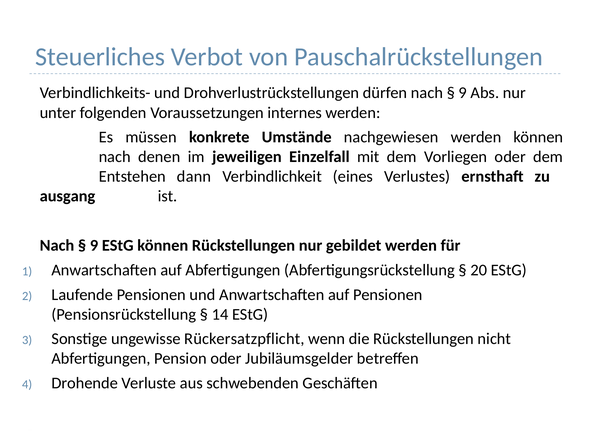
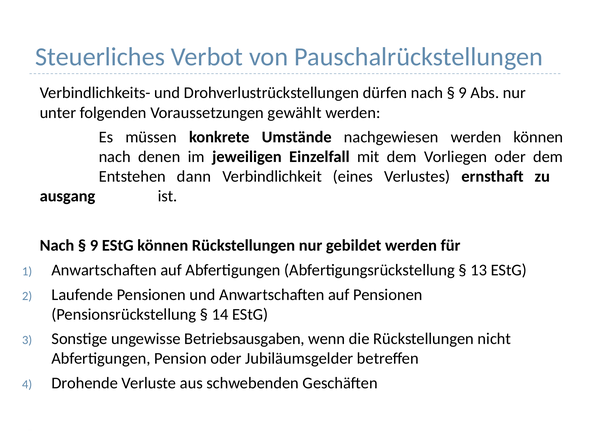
internes: internes -> gewählt
20: 20 -> 13
Rückersatzpflicht: Rückersatzpflicht -> Betriebsausgaben
